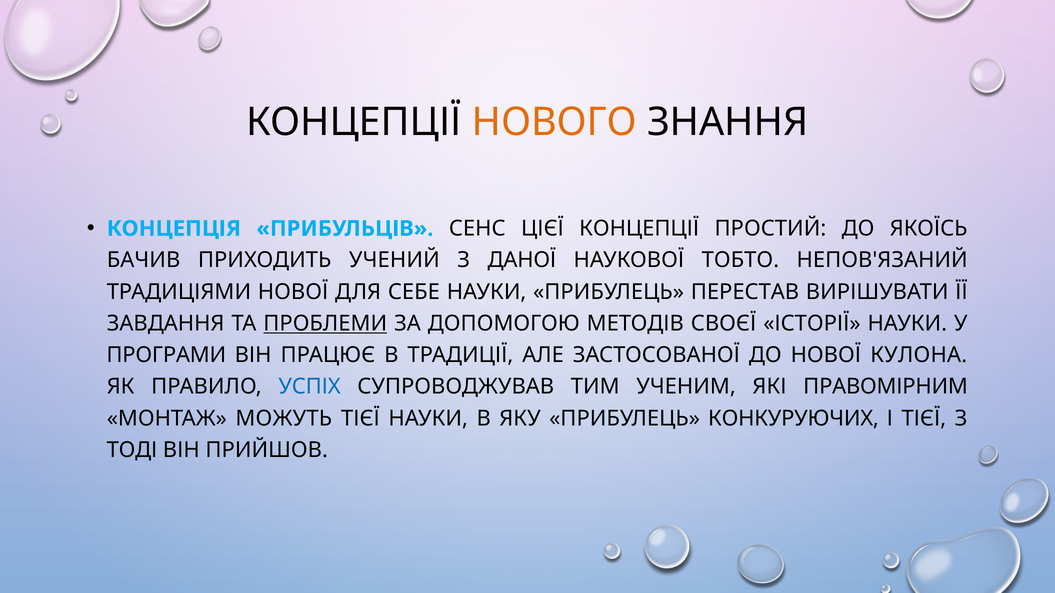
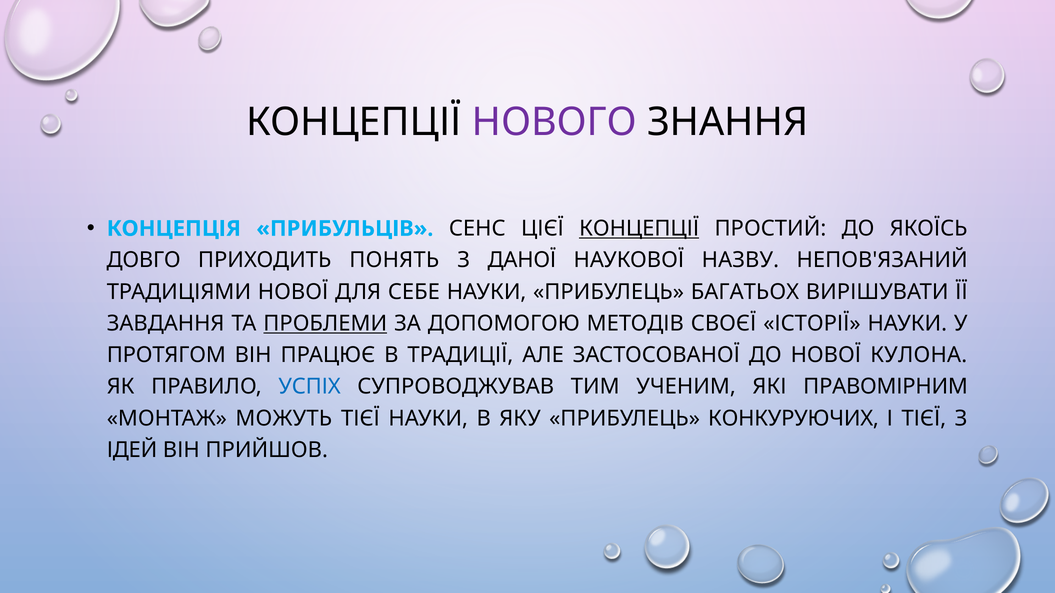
НОВОГО colour: orange -> purple
КОНЦЕПЦІЇ at (639, 229) underline: none -> present
БАЧИВ: БАЧИВ -> ДОВГО
УЧЕНИЙ: УЧЕНИЙ -> ПОНЯТЬ
ТОБТО: ТОБТО -> НАЗВУ
ПЕРЕСТАВ: ПЕРЕСТАВ -> БАГАТЬОХ
ПРОГРАМИ: ПРОГРАМИ -> ПРОТЯГОМ
ТОДІ: ТОДІ -> ІДЕЙ
